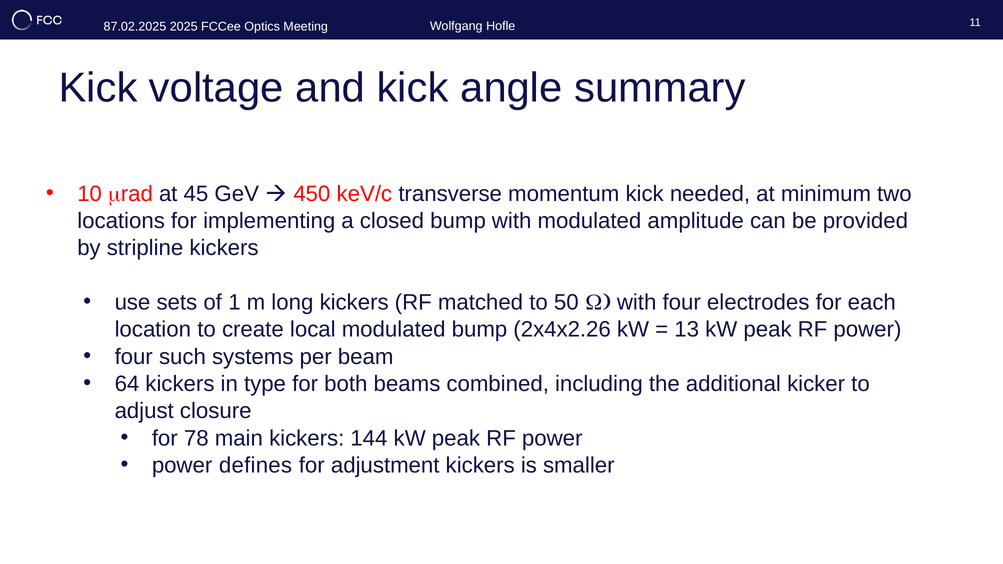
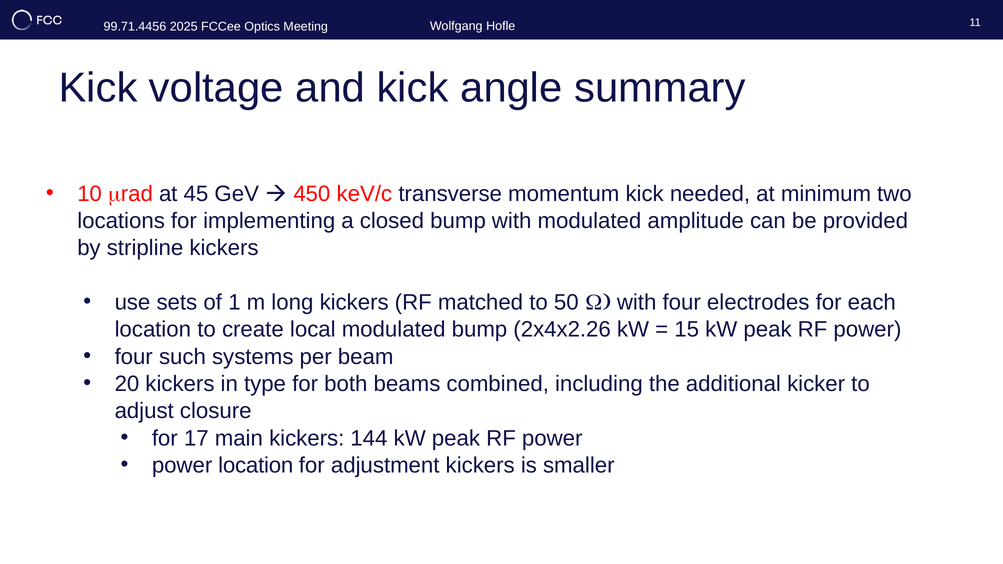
87.02.2025: 87.02.2025 -> 99.71.4456
13: 13 -> 15
64: 64 -> 20
78: 78 -> 17
power defines: defines -> location
